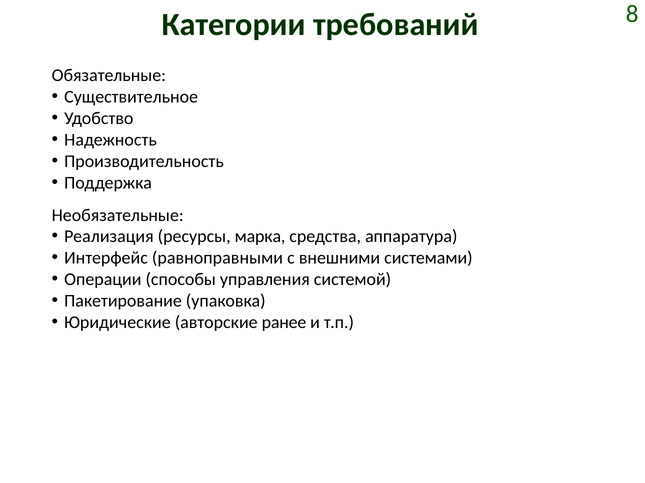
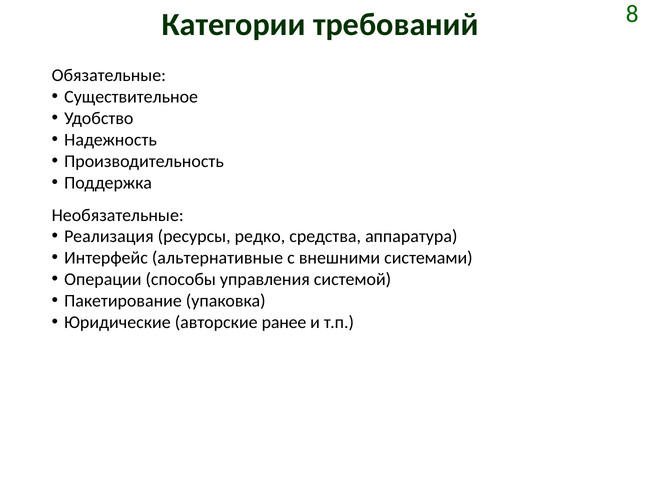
марка: марка -> редко
равноправными: равноправными -> альтернативные
